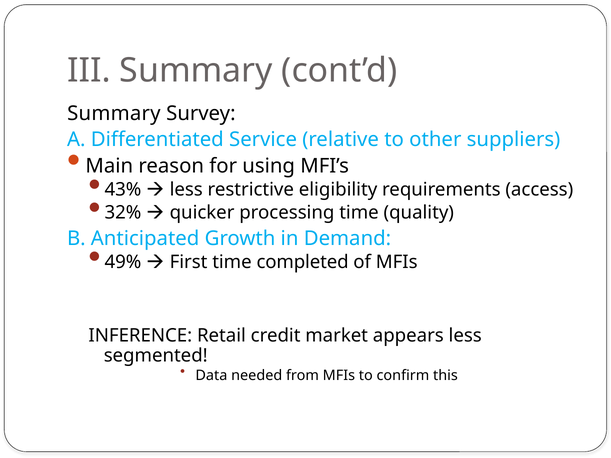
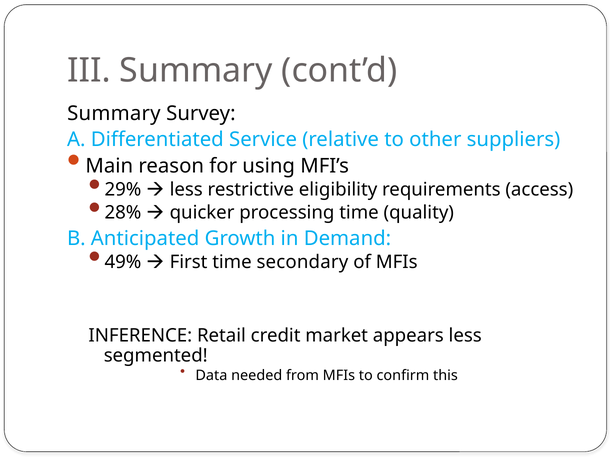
43%: 43% -> 29%
32%: 32% -> 28%
completed: completed -> secondary
